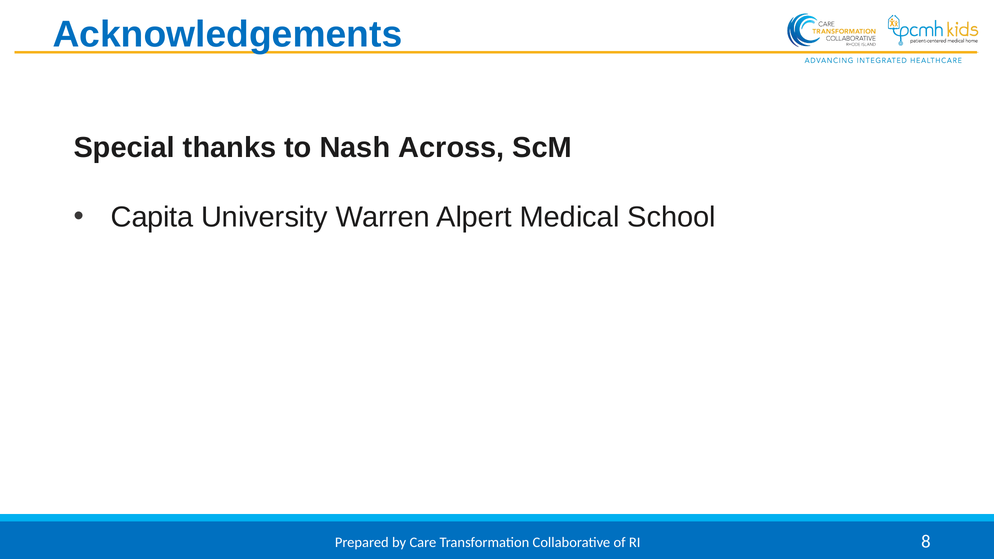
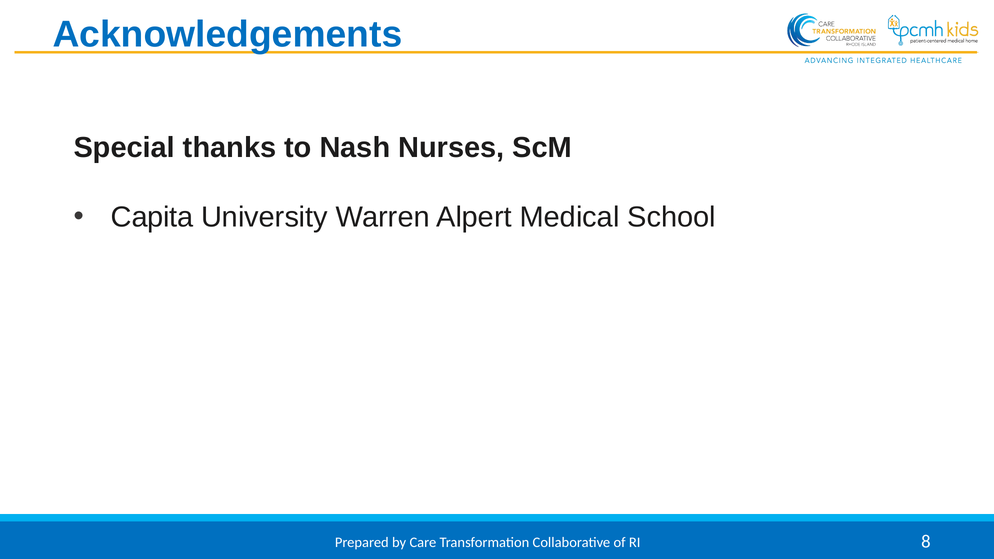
Across: Across -> Nurses
